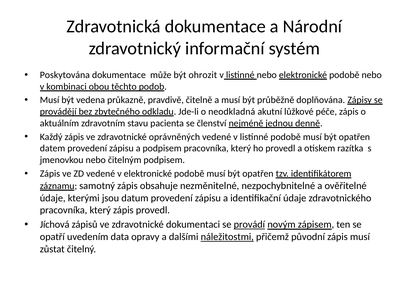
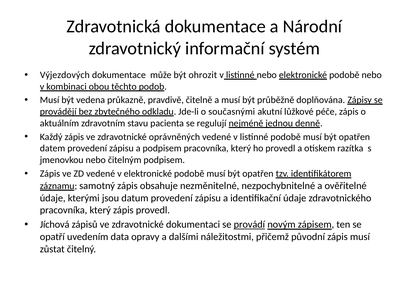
Poskytována: Poskytována -> Výjezdových
neodkladná: neodkladná -> současnými
členství: členství -> regulují
náležitostmi underline: present -> none
